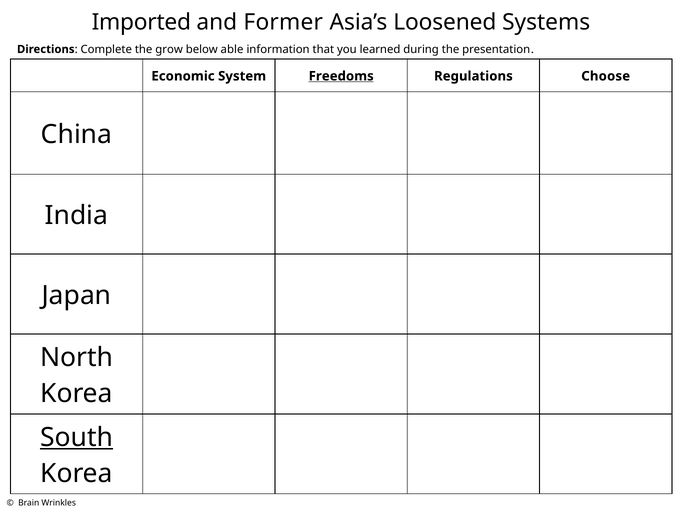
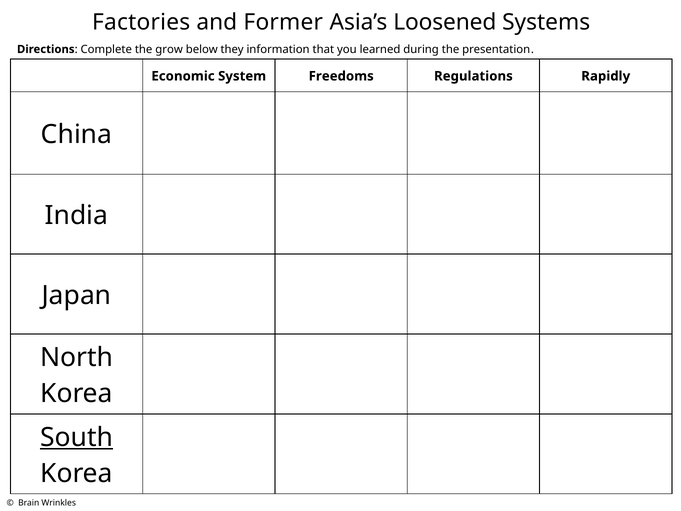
Imported: Imported -> Factories
able: able -> they
Freedoms underline: present -> none
Choose: Choose -> Rapidly
